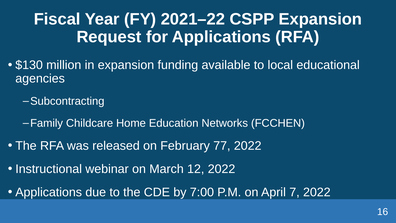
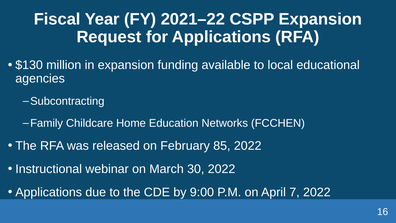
77: 77 -> 85
12: 12 -> 30
7:00: 7:00 -> 9:00
